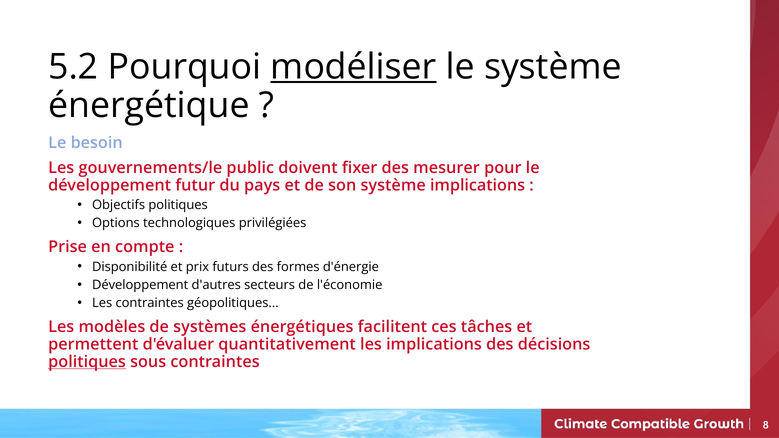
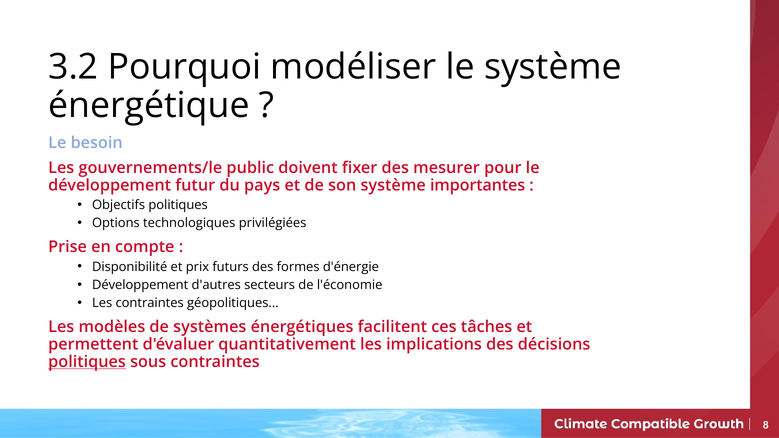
5.2: 5.2 -> 3.2
modéliser underline: present -> none
système implications: implications -> importantes
